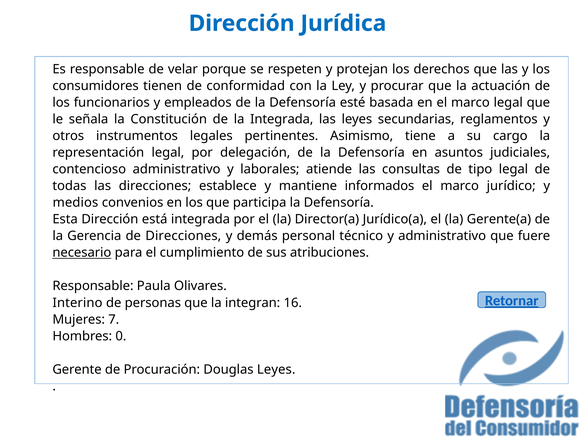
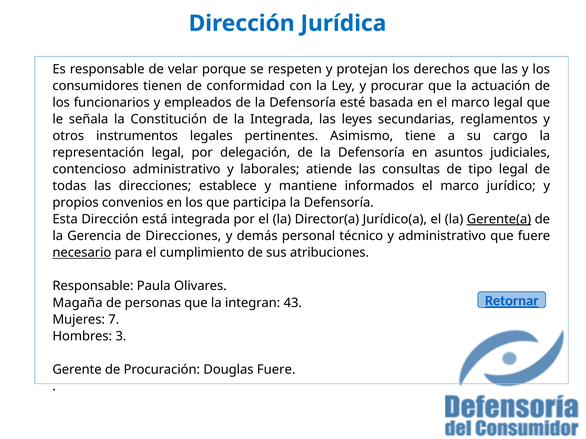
medios: medios -> propios
Gerente(a underline: none -> present
Interino: Interino -> Magaña
16: 16 -> 43
0: 0 -> 3
Douglas Leyes: Leyes -> Fuere
